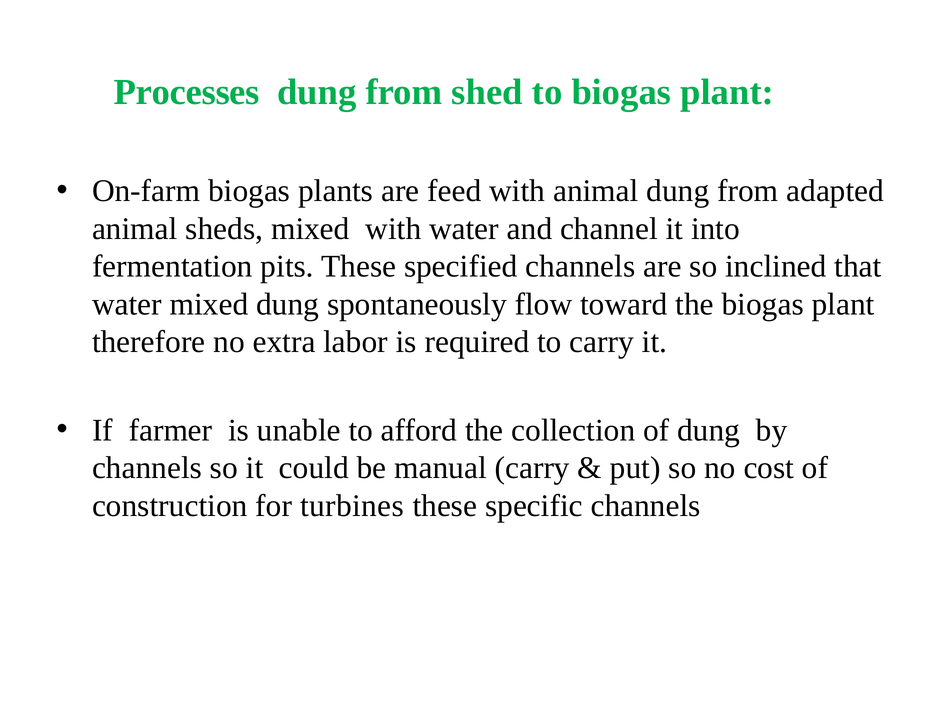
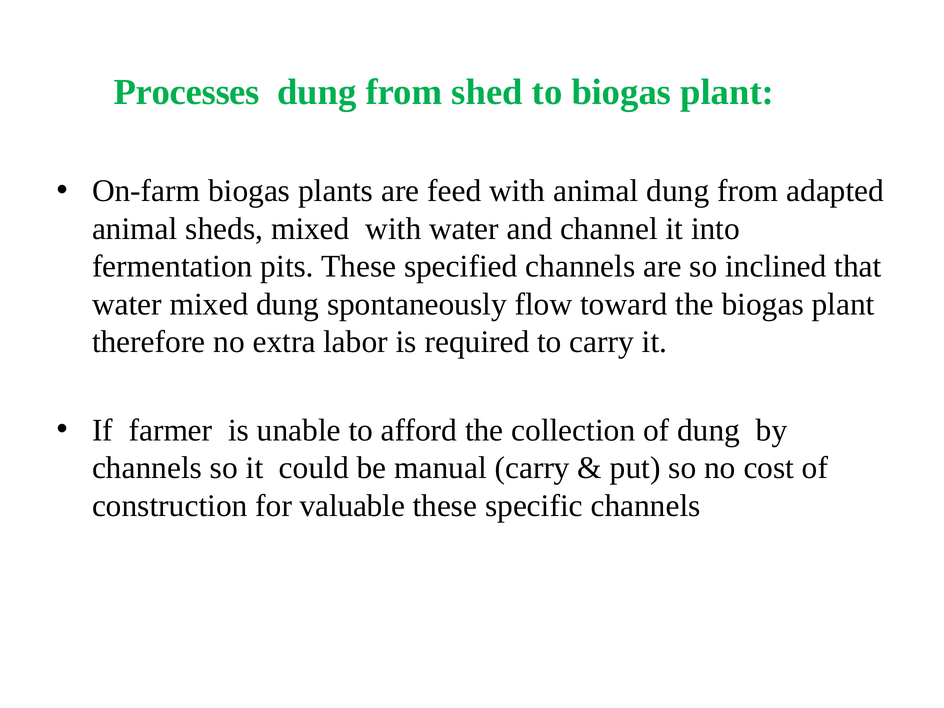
turbines: turbines -> valuable
